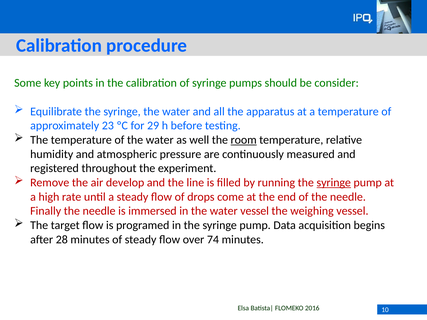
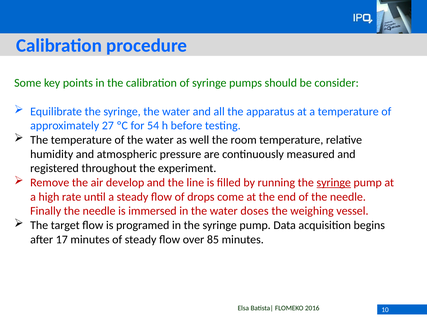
23: 23 -> 27
29: 29 -> 54
room underline: present -> none
water vessel: vessel -> doses
28: 28 -> 17
74: 74 -> 85
